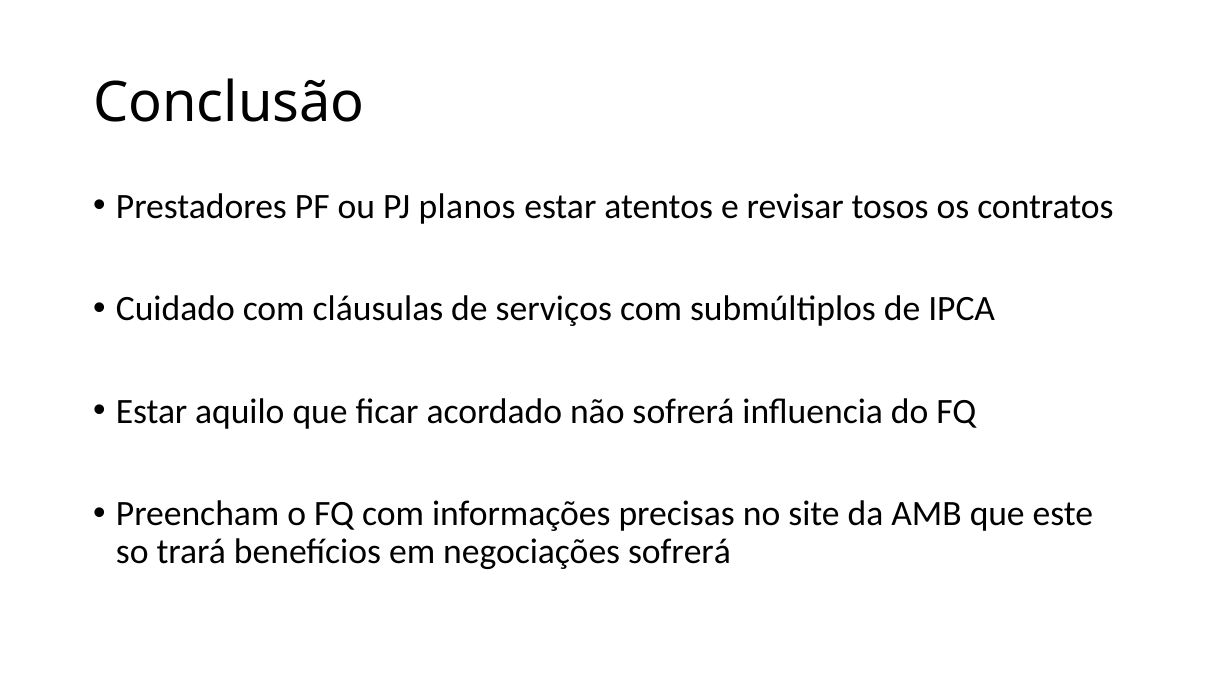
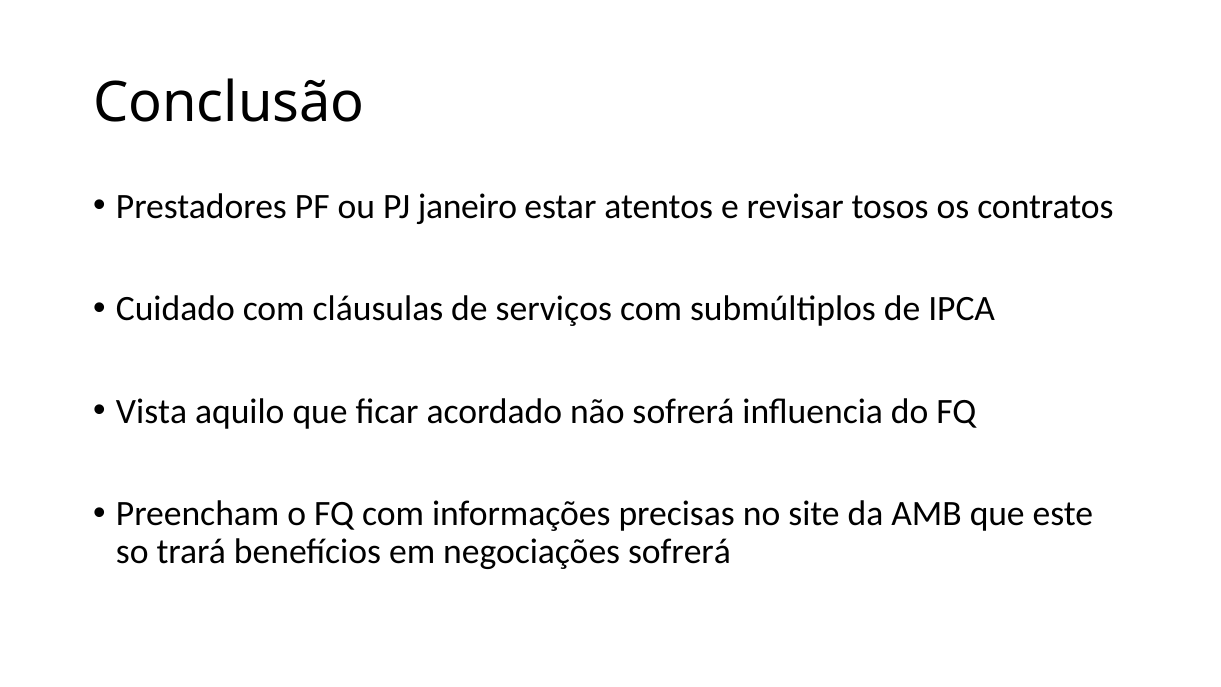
planos: planos -> janeiro
Estar at (152, 411): Estar -> Vista
